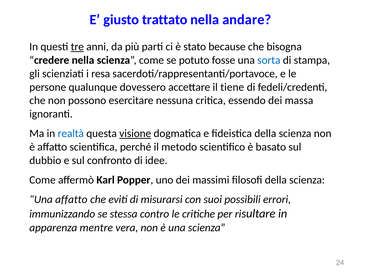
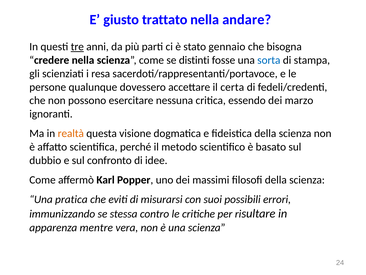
because: because -> gennaio
potuto: potuto -> distinti
tiene: tiene -> certa
massa: massa -> marzo
realtà colour: blue -> orange
visione underline: present -> none
Una affatto: affatto -> pratica
